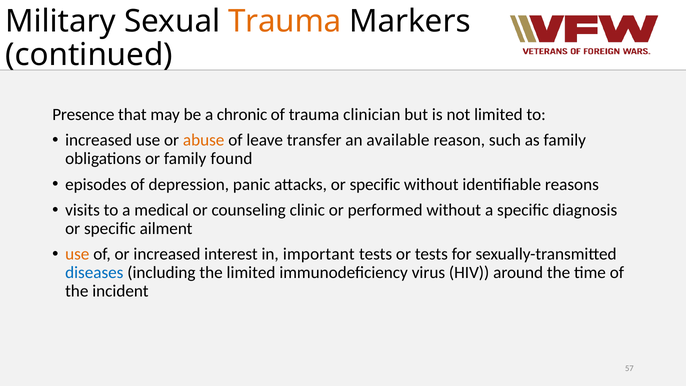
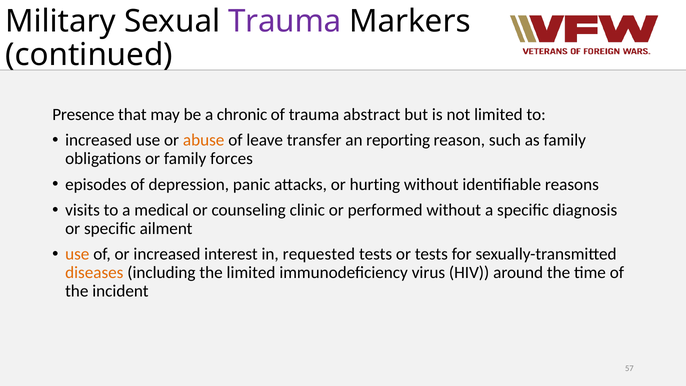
Trauma at (285, 21) colour: orange -> purple
clinician: clinician -> abstract
available: available -> reporting
found: found -> forces
attacks or specific: specific -> hurting
important: important -> requested
diseases colour: blue -> orange
